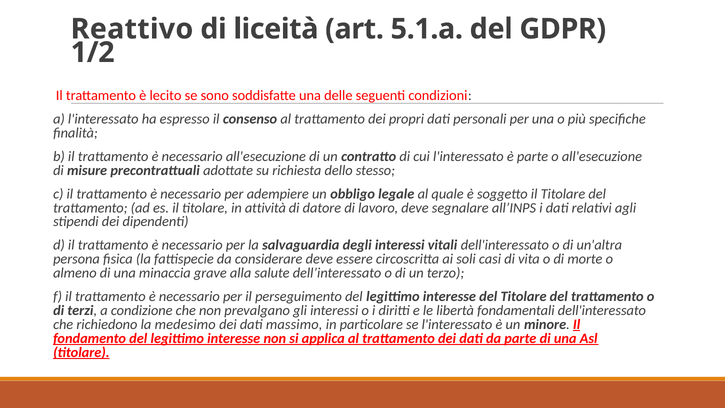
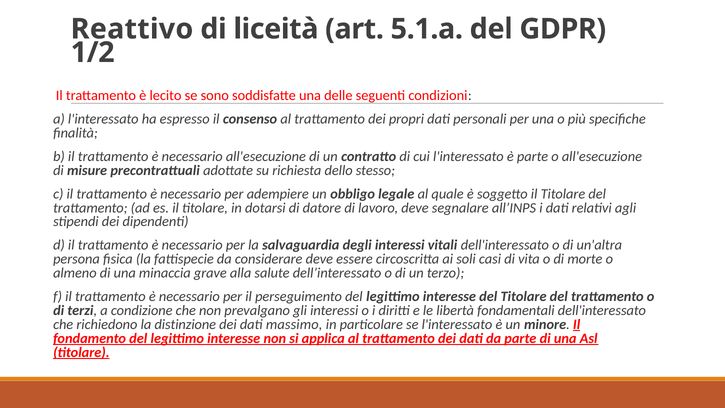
attività: attività -> dotarsi
medesimo: medesimo -> distinzione
